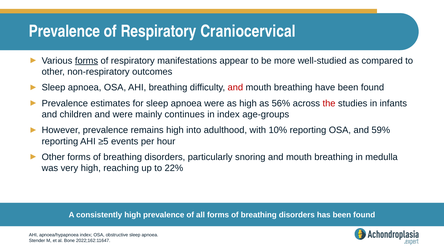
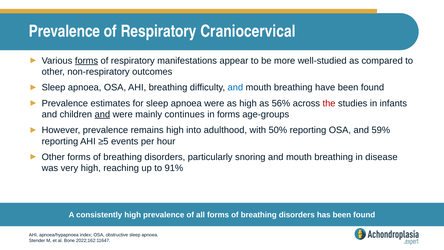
and at (235, 87) colour: red -> blue
and at (102, 114) underline: none -> present
in index: index -> forms
10%: 10% -> 50%
medulla: medulla -> disease
22%: 22% -> 91%
